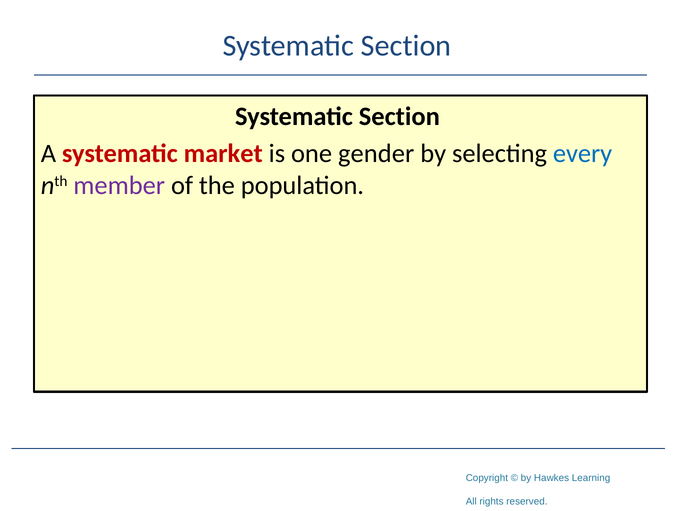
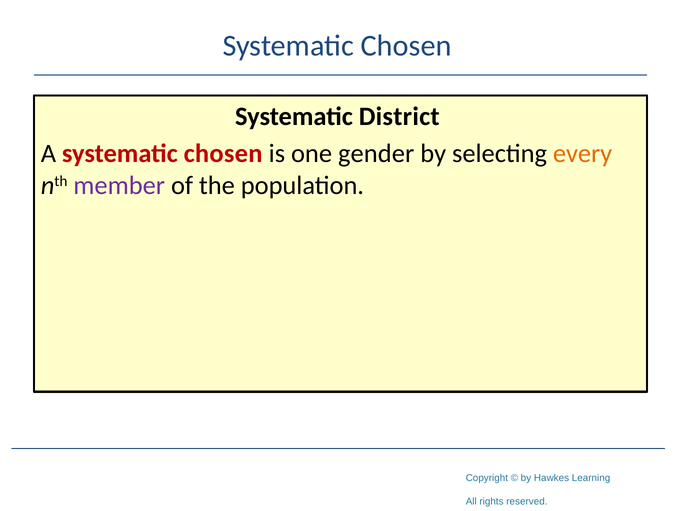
Section at (406, 46): Section -> Chosen
Section at (399, 116): Section -> District
A systematic market: market -> chosen
every colour: blue -> orange
